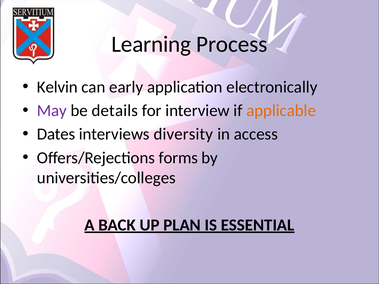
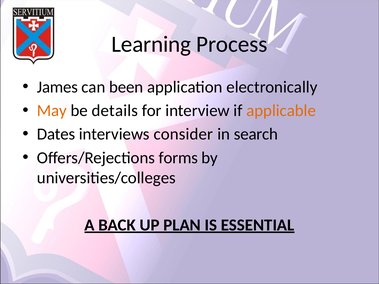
Kelvin: Kelvin -> James
early: early -> been
May colour: purple -> orange
diversity: diversity -> consider
access: access -> search
